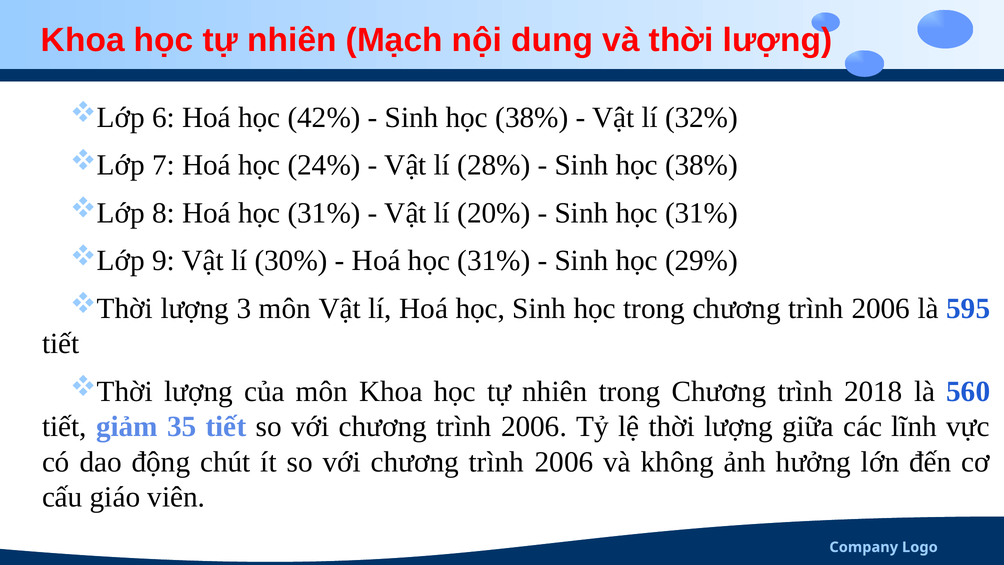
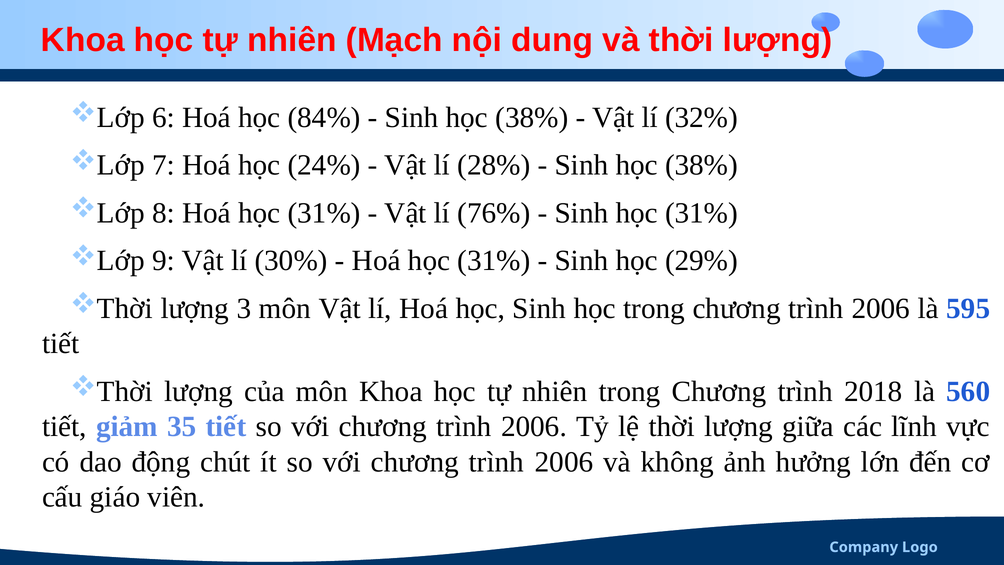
42%: 42% -> 84%
20%: 20% -> 76%
